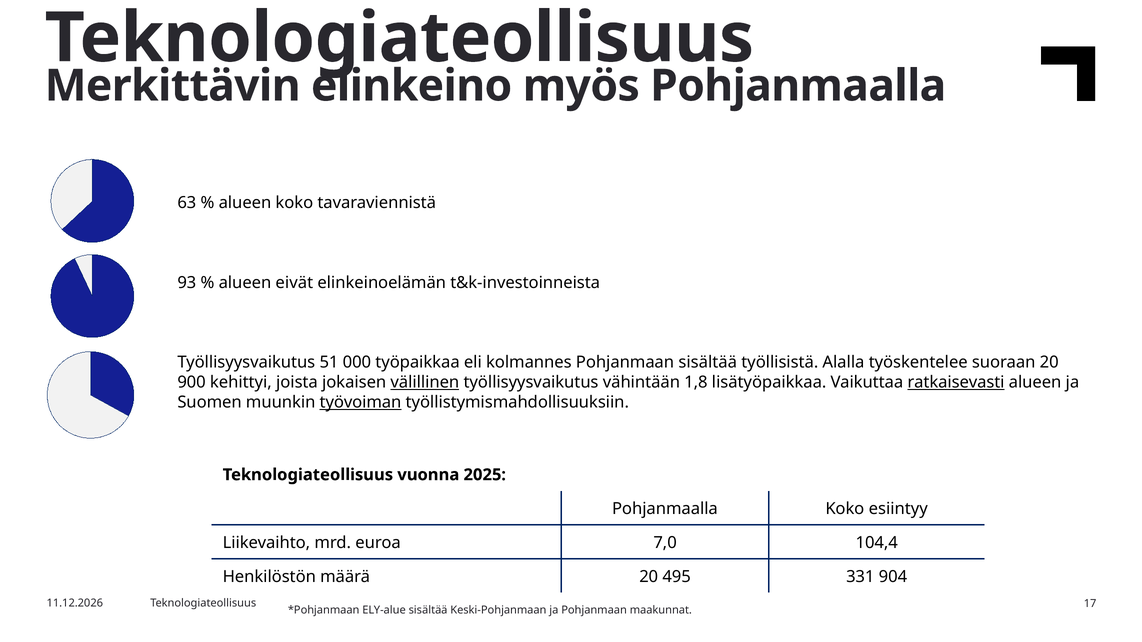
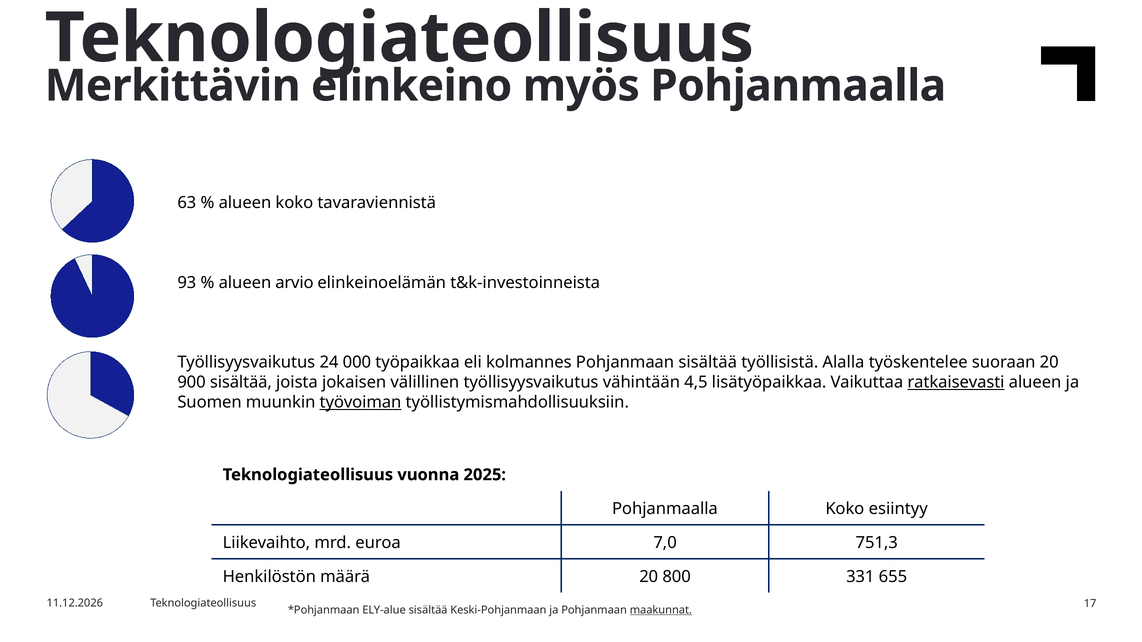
eivät: eivät -> arvio
51: 51 -> 24
900 kehittyi: kehittyi -> sisältää
välillinen underline: present -> none
1,8: 1,8 -> 4,5
104,4: 104,4 -> 751,3
495: 495 -> 800
904: 904 -> 655
maakunnat underline: none -> present
